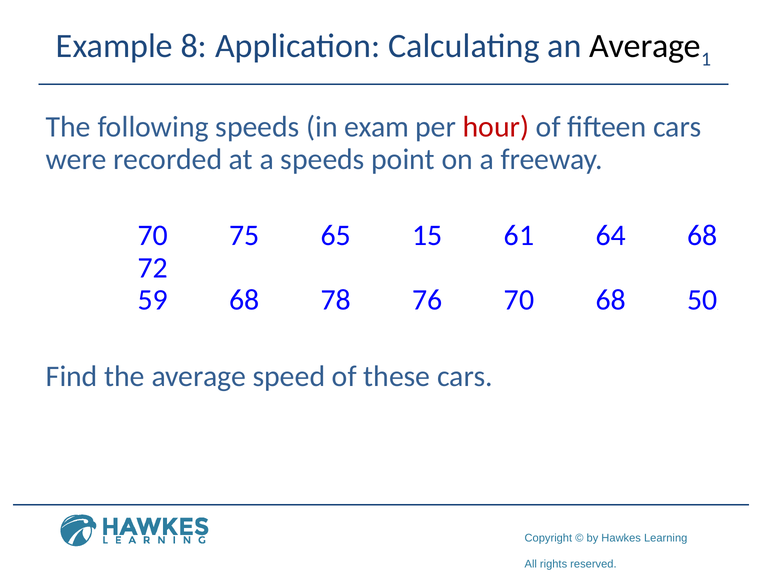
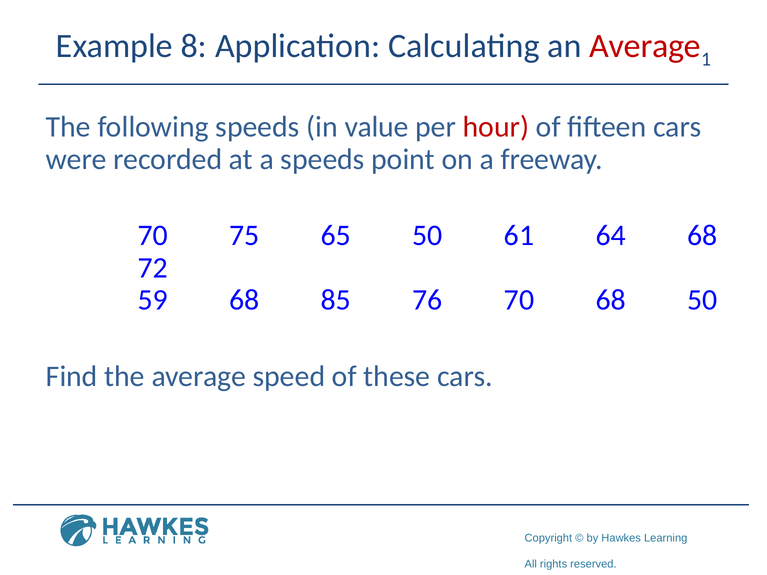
Average at (645, 46) colour: black -> red
exam: exam -> value
65 15: 15 -> 50
78: 78 -> 85
